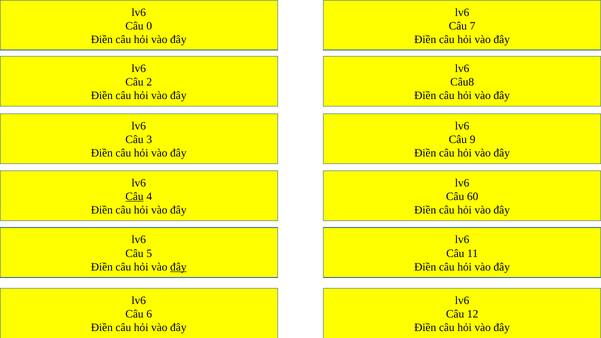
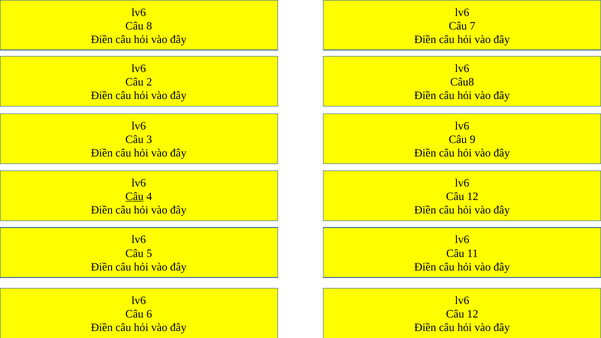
0: 0 -> 8
60 at (473, 196): 60 -> 12
đây at (178, 267) underline: present -> none
